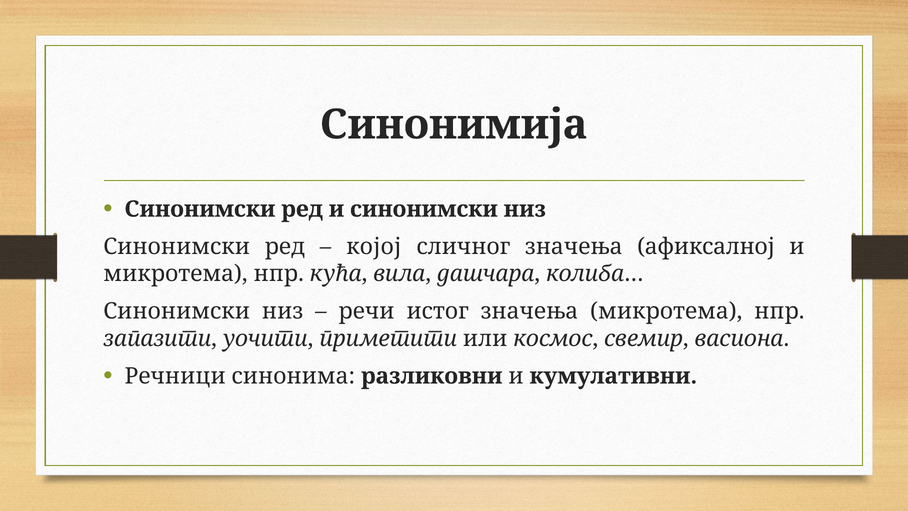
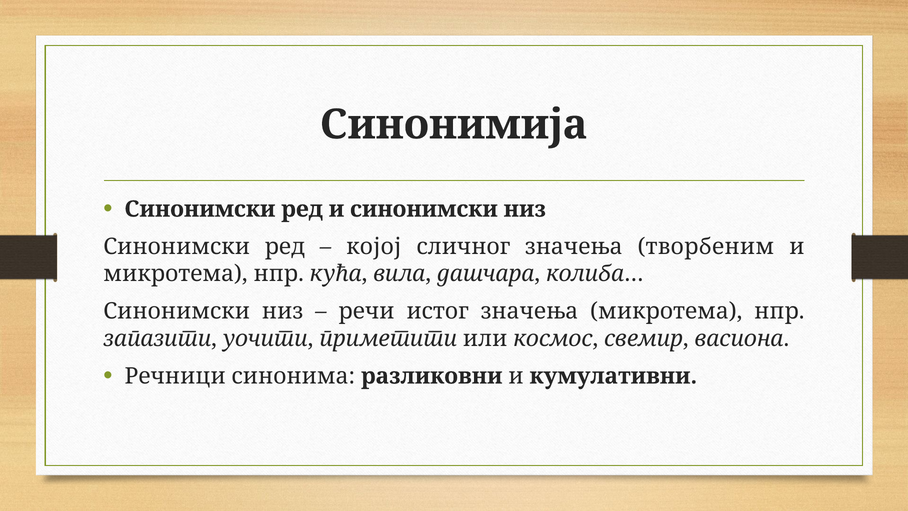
афиксалној: афиксалној -> творбеним
